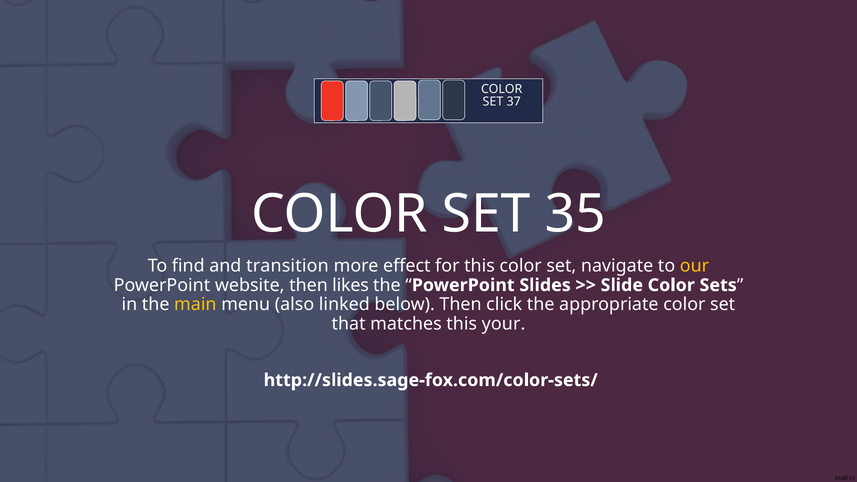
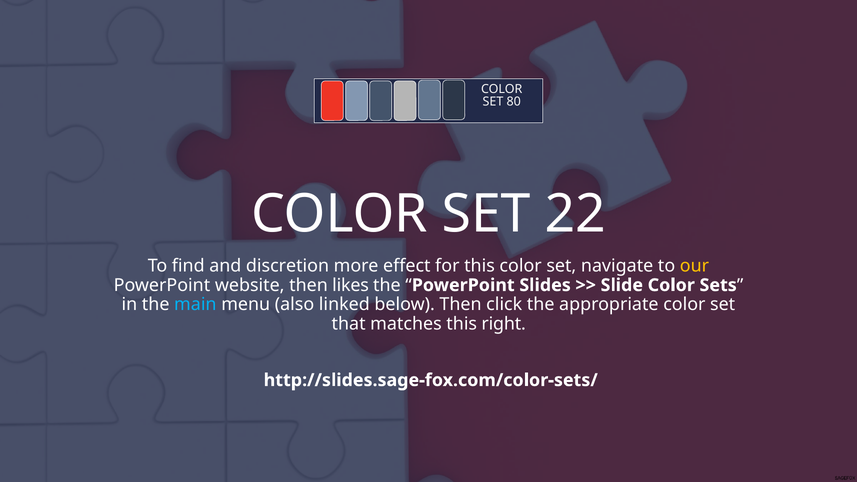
37: 37 -> 80
35: 35 -> 22
transition: transition -> discretion
main colour: yellow -> light blue
your: your -> right
